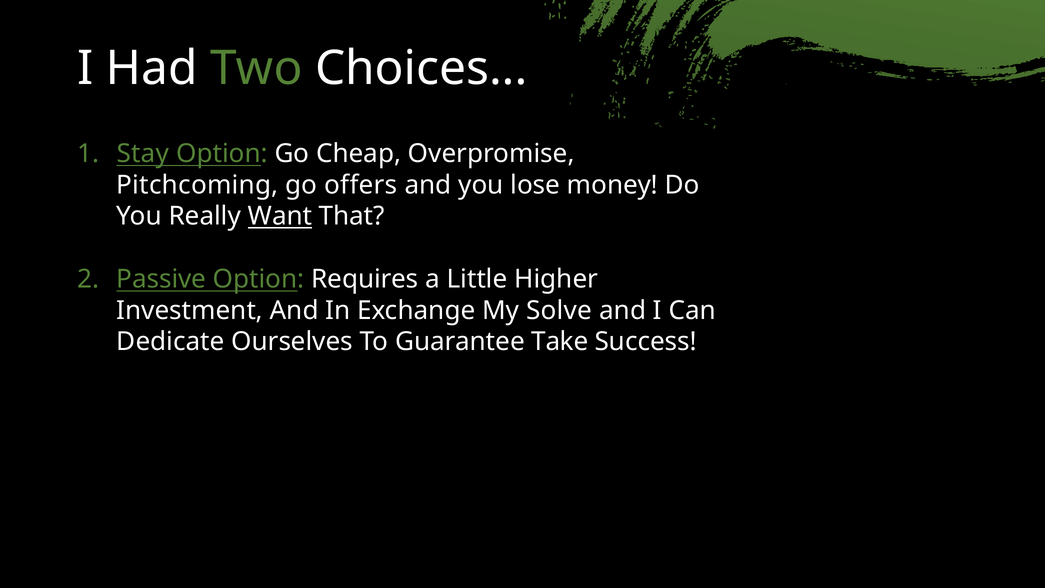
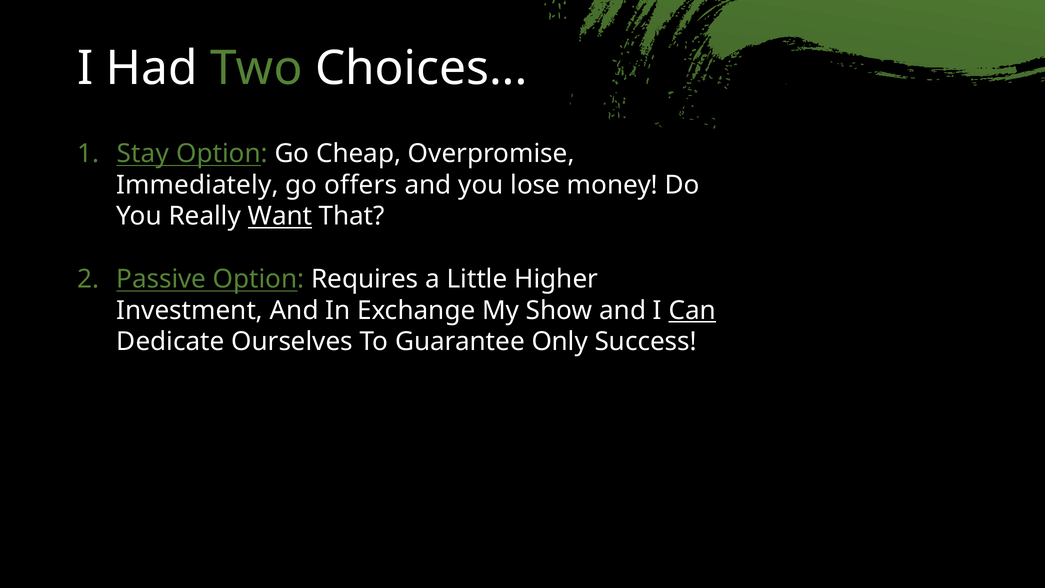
Pitchcoming: Pitchcoming -> Immediately
Solve: Solve -> Show
Can underline: none -> present
Take: Take -> Only
